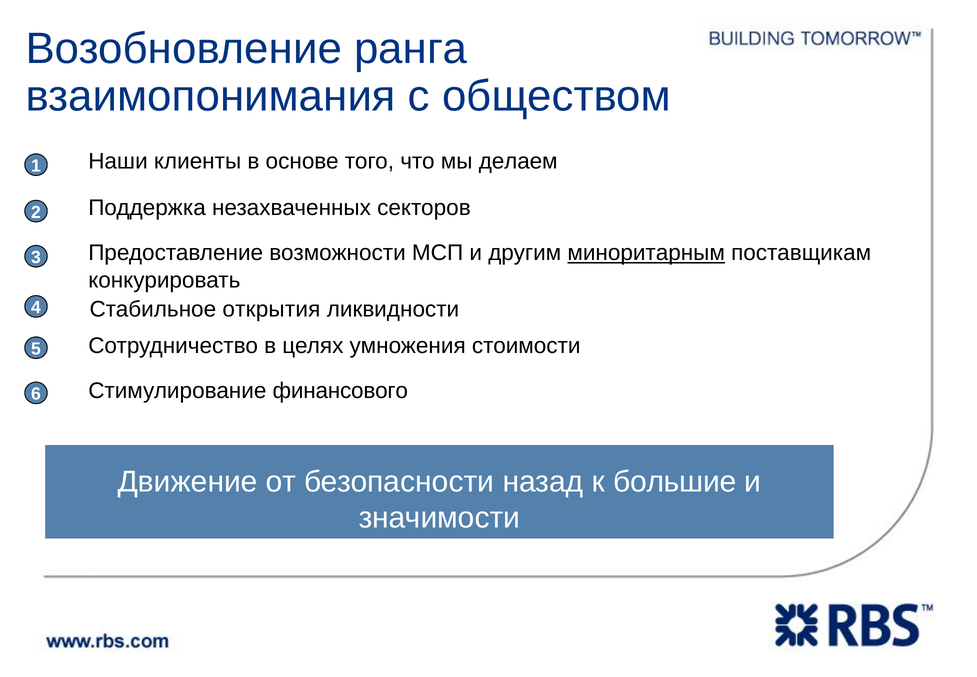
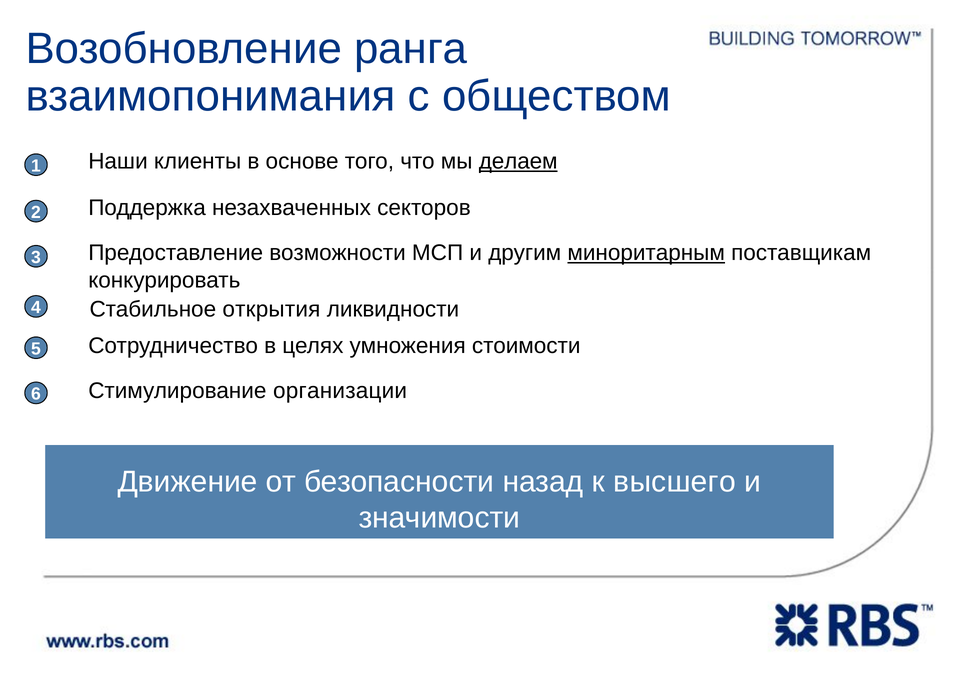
делаем underline: none -> present
финансового: финансового -> организации
большие: большие -> высшего
